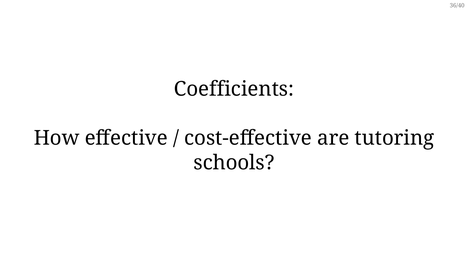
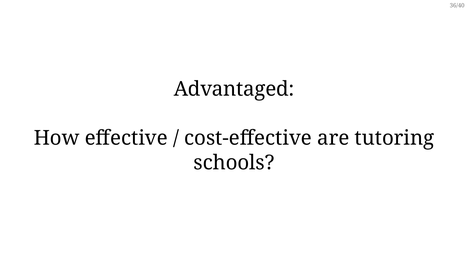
Coefficients: Coefficients -> Advantaged
